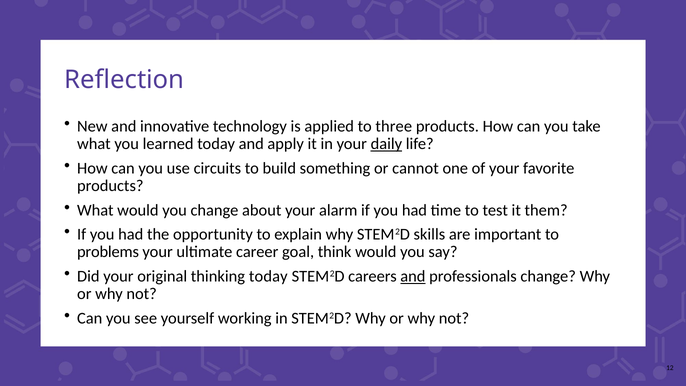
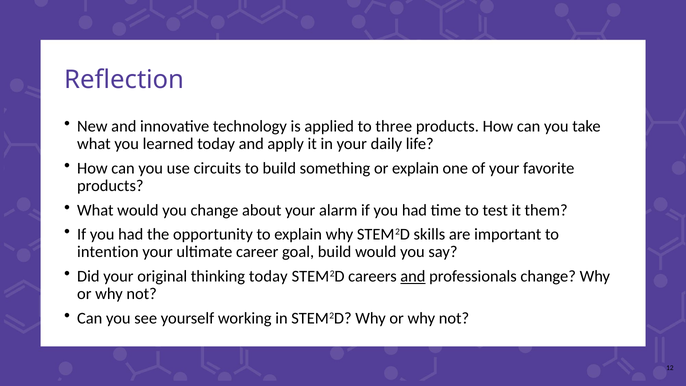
daily underline: present -> none
or cannot: cannot -> explain
problems: problems -> intention
goal think: think -> build
